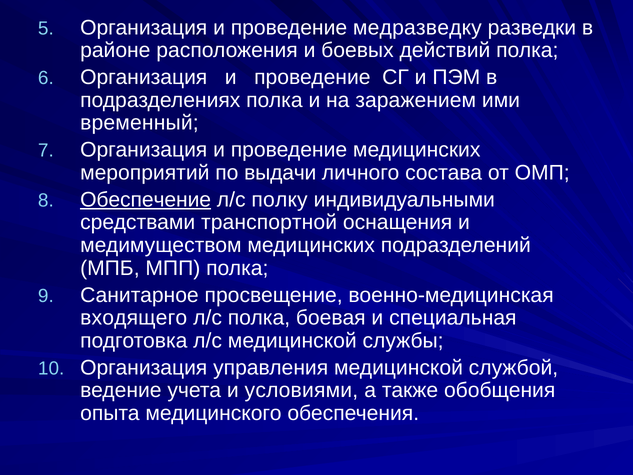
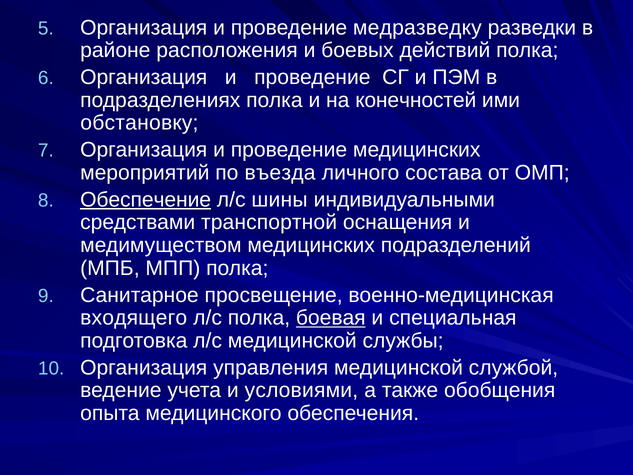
заражением: заражением -> конечностей
временный: временный -> обстановку
выдачи: выдачи -> въезда
полку: полку -> шины
боевая underline: none -> present
